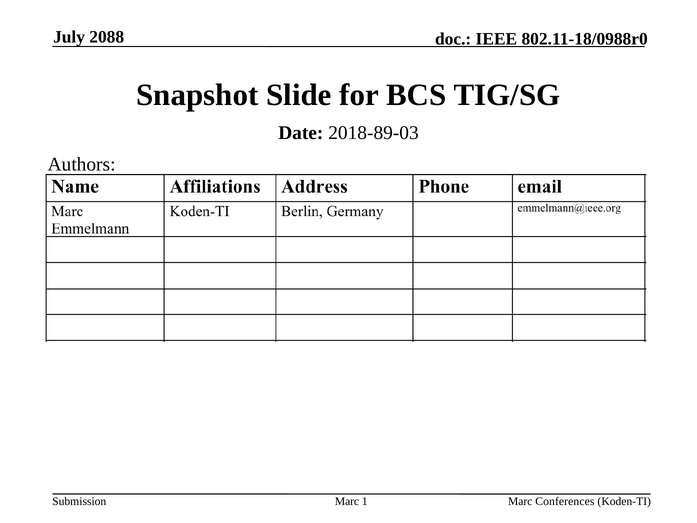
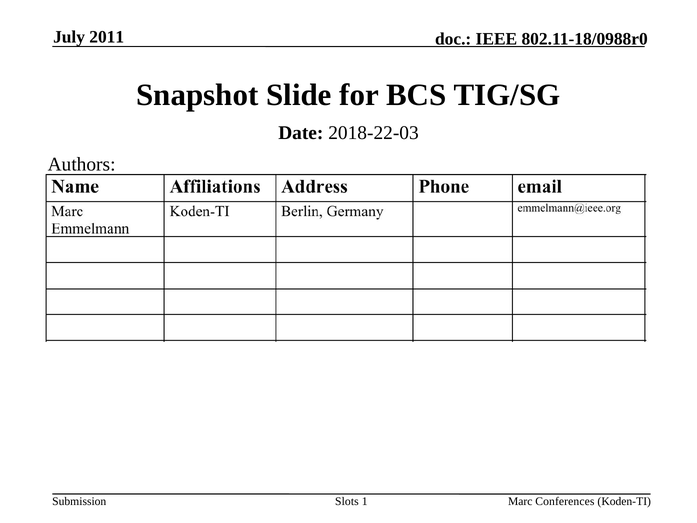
2088: 2088 -> 2011
2018-89-03: 2018-89-03 -> 2018-22-03
Marc at (347, 501): Marc -> Slots
